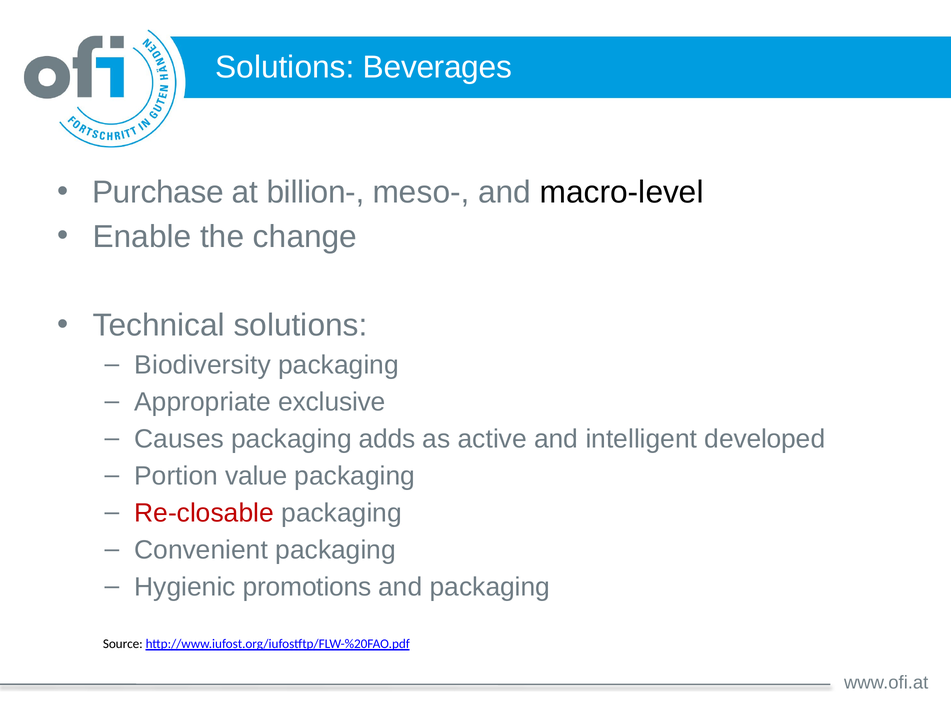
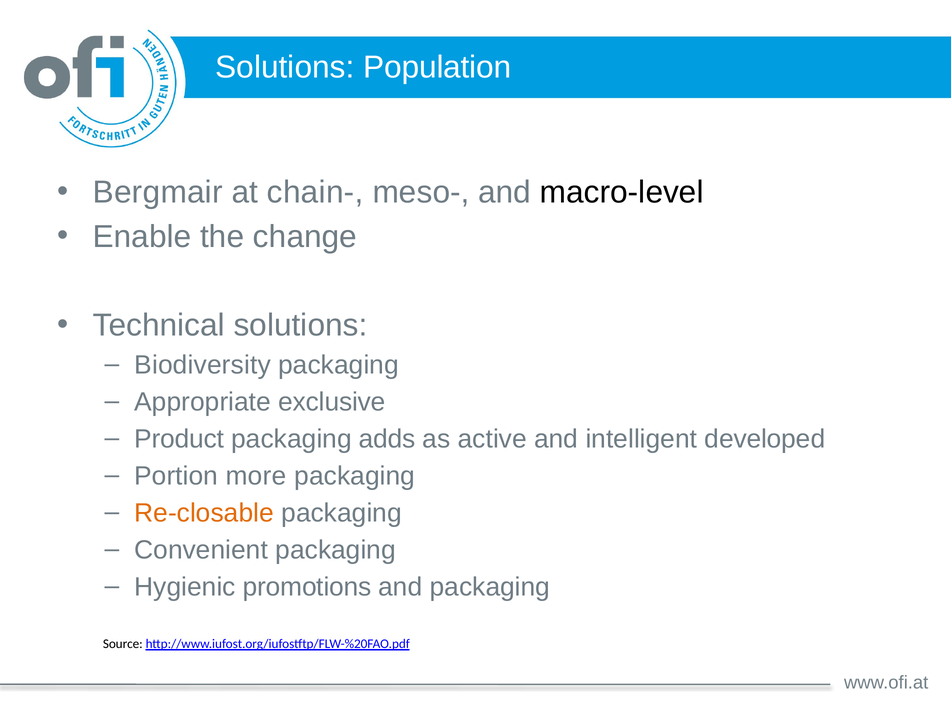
Beverages: Beverages -> Population
Purchase: Purchase -> Bergmair
billion-: billion- -> chain-
Causes: Causes -> Product
value: value -> more
Re-closable colour: red -> orange
